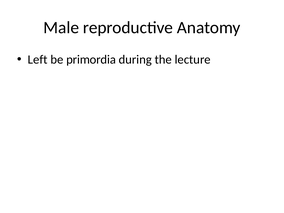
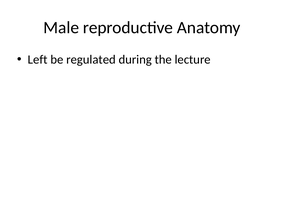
primordia: primordia -> regulated
